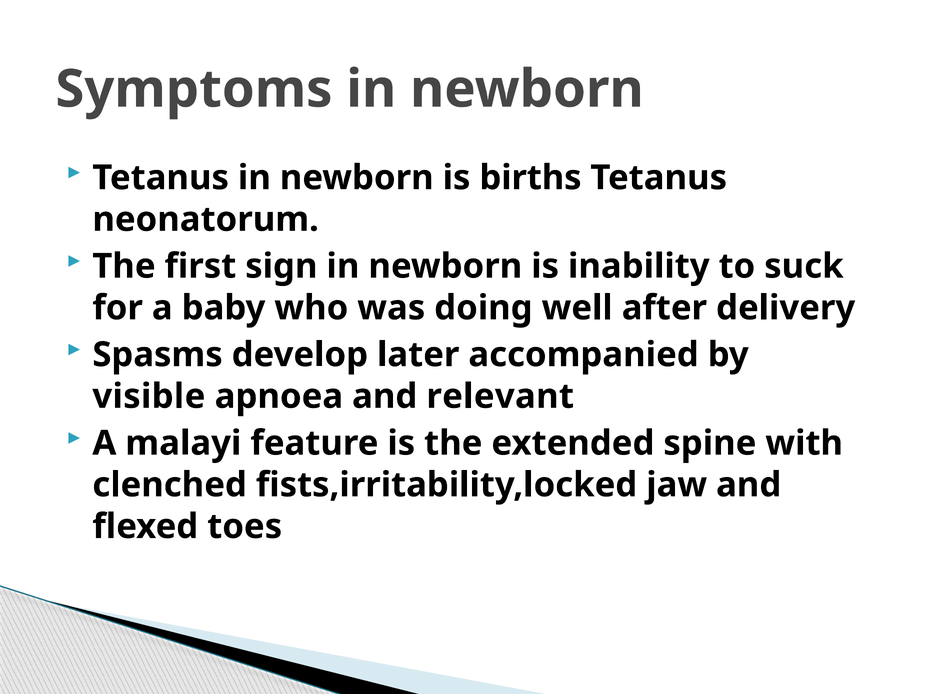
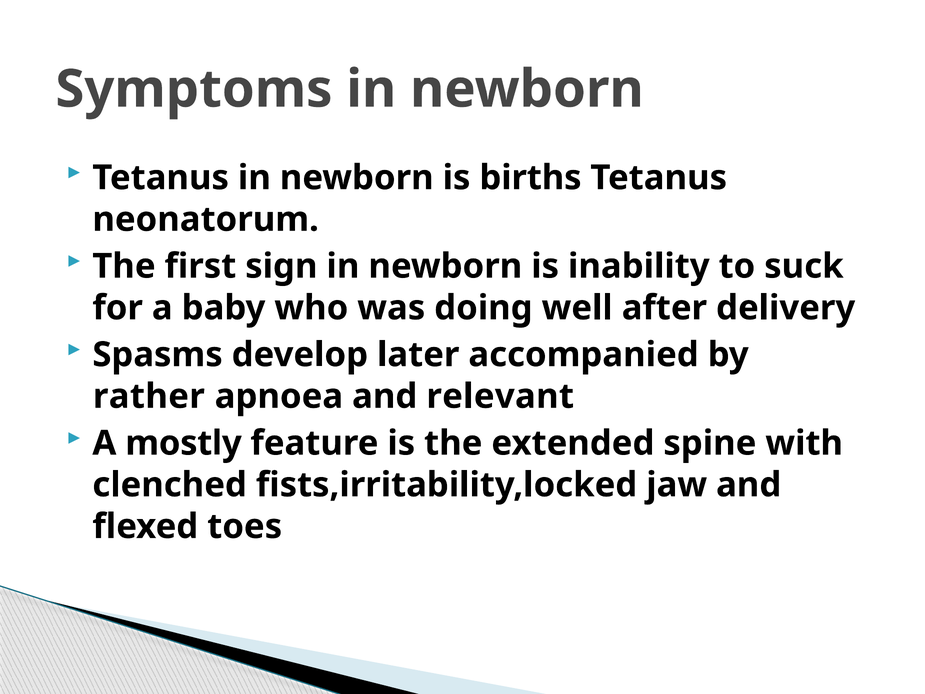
visible: visible -> rather
malayi: malayi -> mostly
